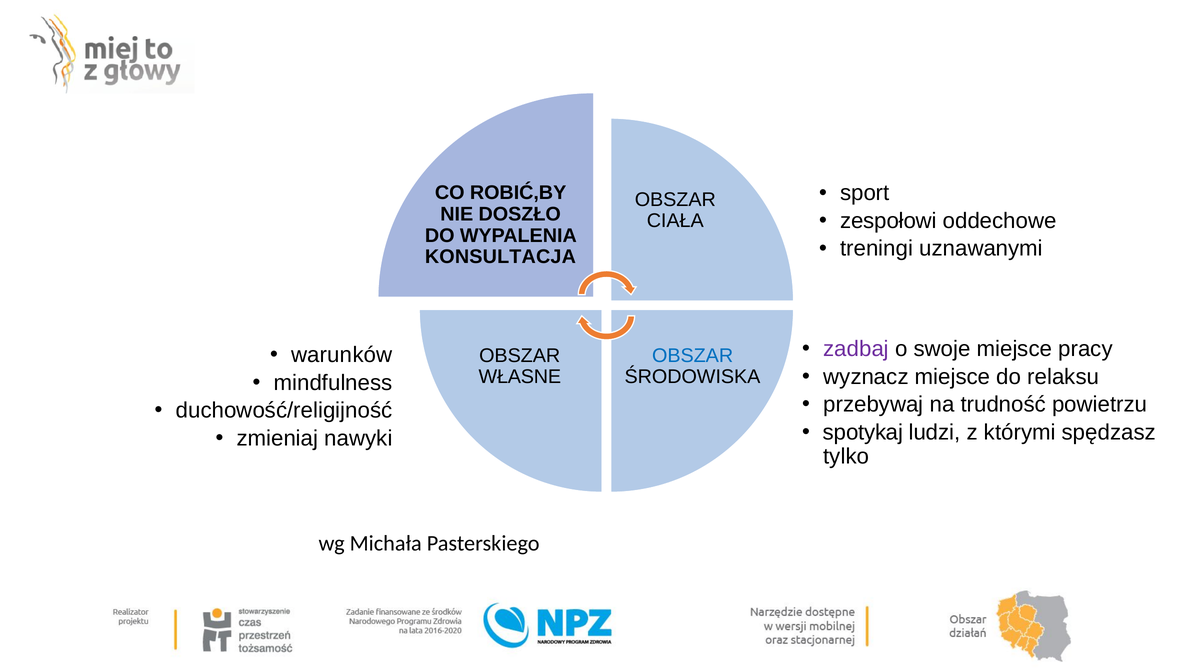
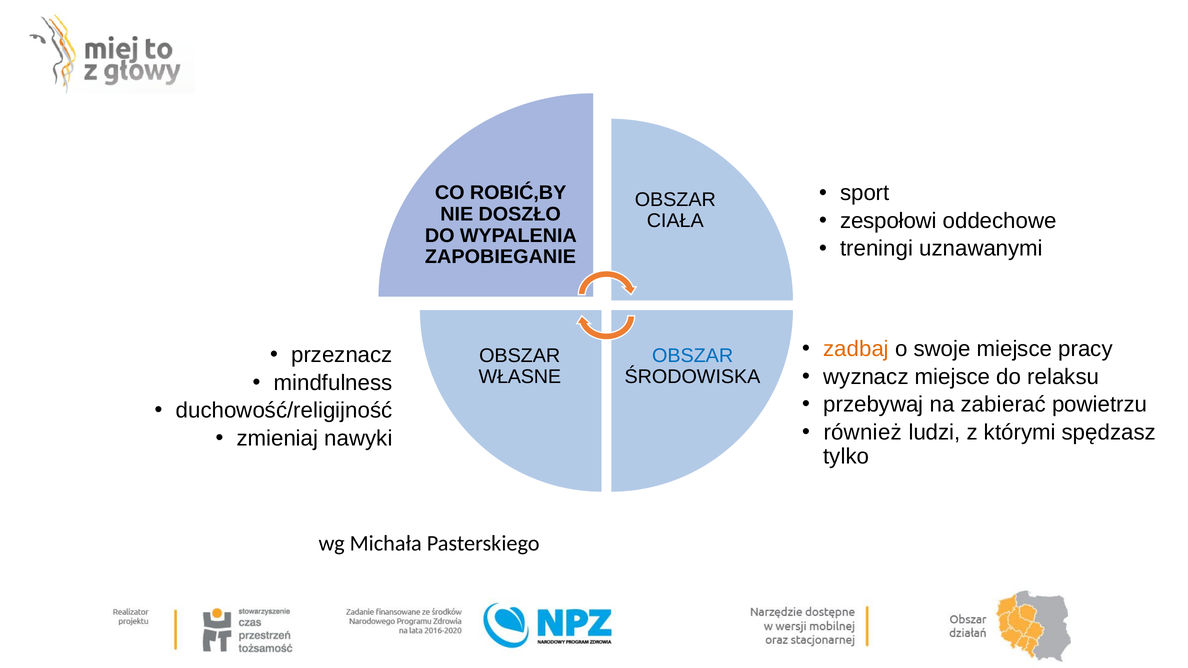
KONSULTACJA: KONSULTACJA -> ZAPOBIEGANIE
zadbaj colour: purple -> orange
warunków: warunków -> przeznacz
trudność: trudność -> zabierać
spotykaj: spotykaj -> również
